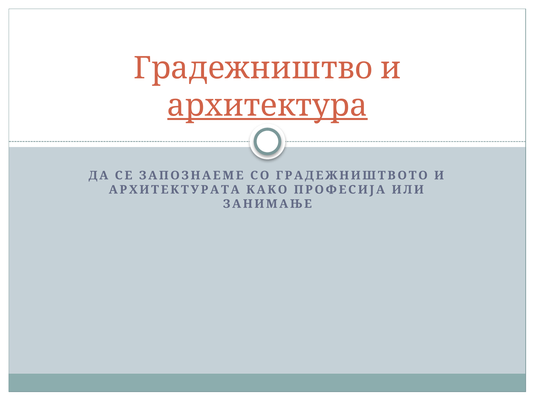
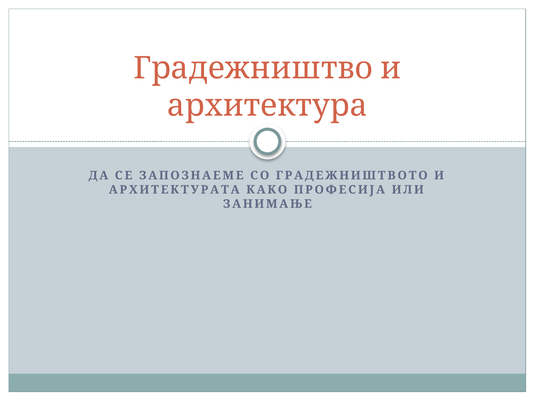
архитектура underline: present -> none
